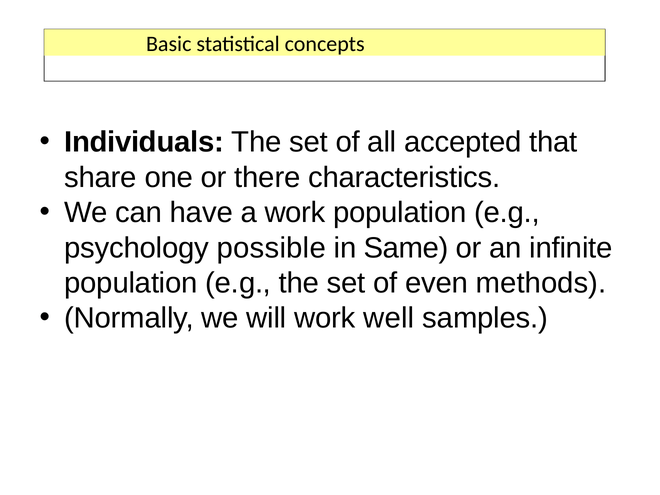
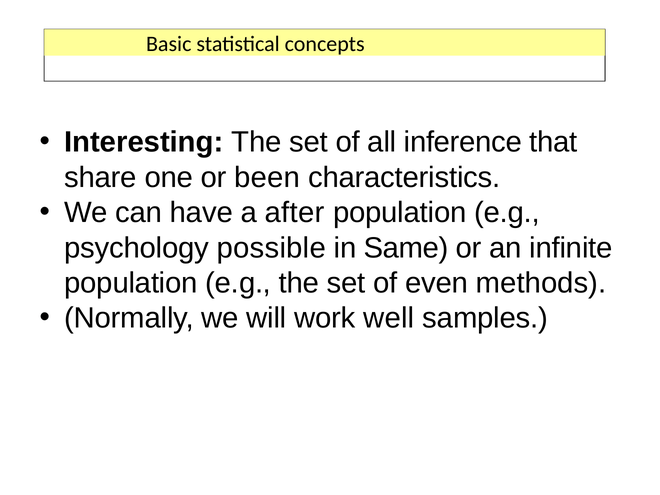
Individuals: Individuals -> Interesting
accepted: accepted -> inference
there: there -> been
a work: work -> after
